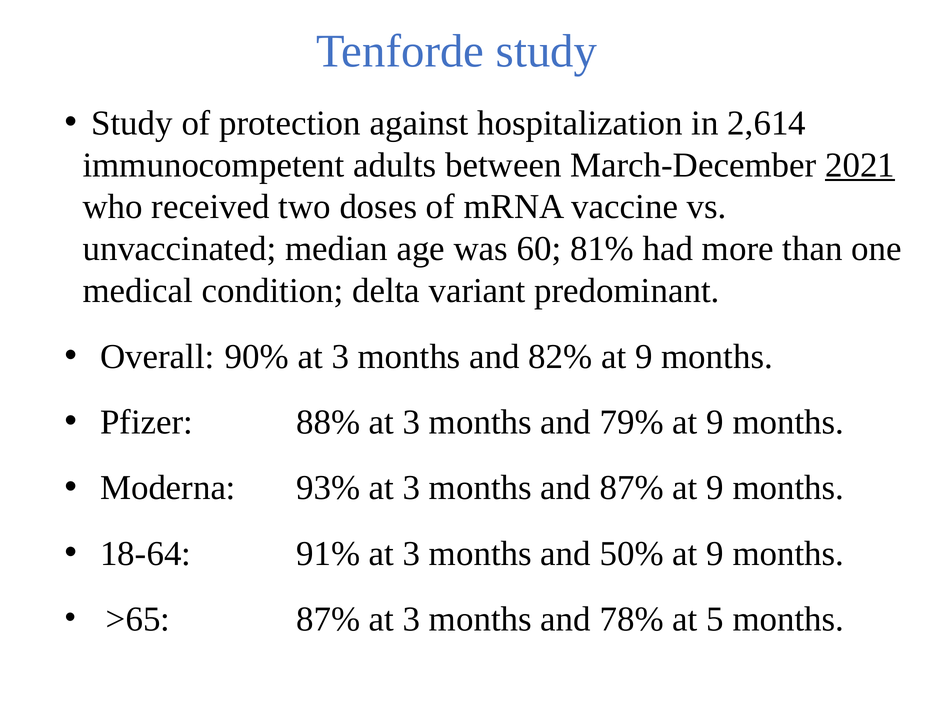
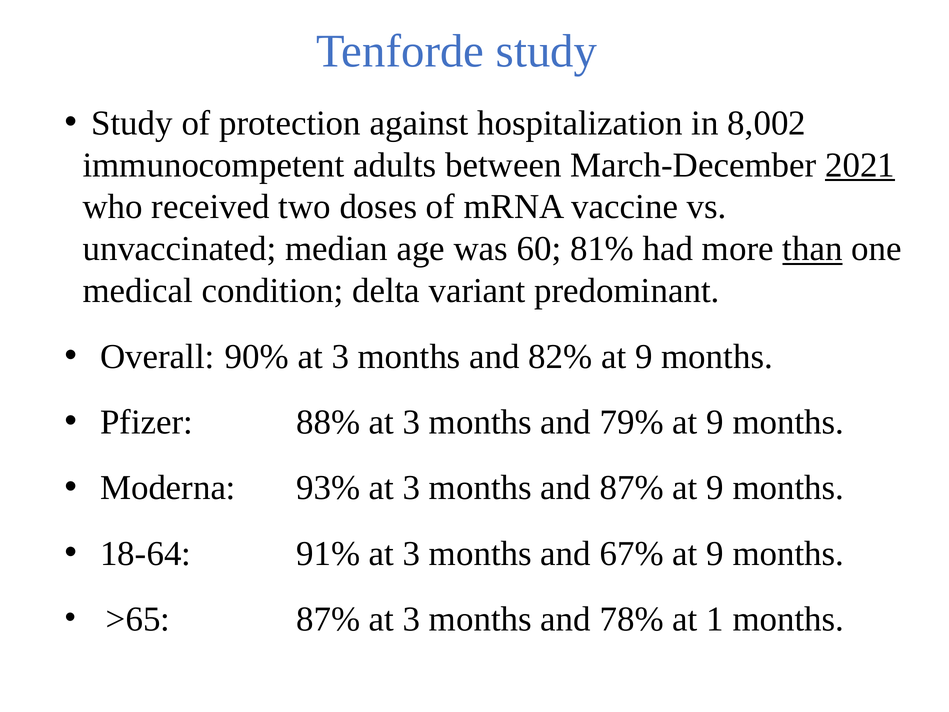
2,614: 2,614 -> 8,002
than underline: none -> present
50%: 50% -> 67%
5: 5 -> 1
